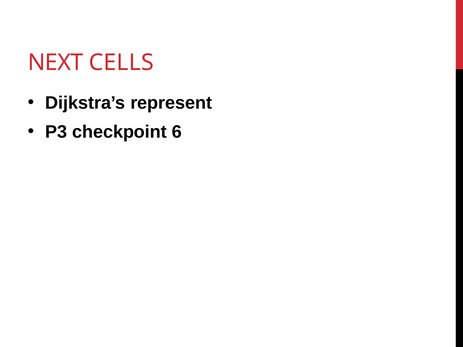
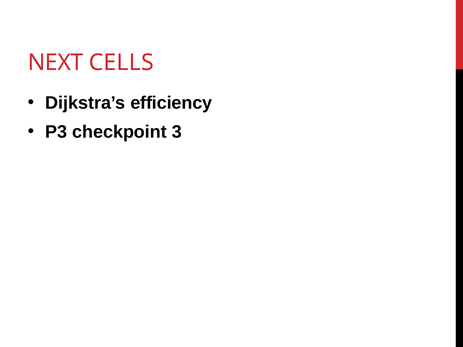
represent: represent -> efficiency
6: 6 -> 3
